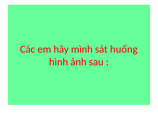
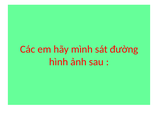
huống: huống -> đường
